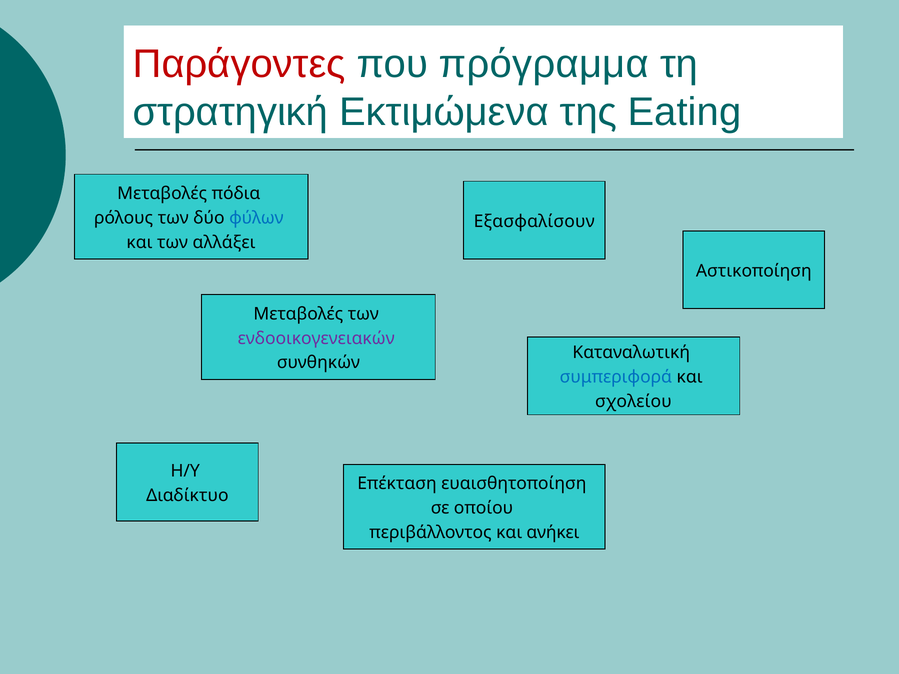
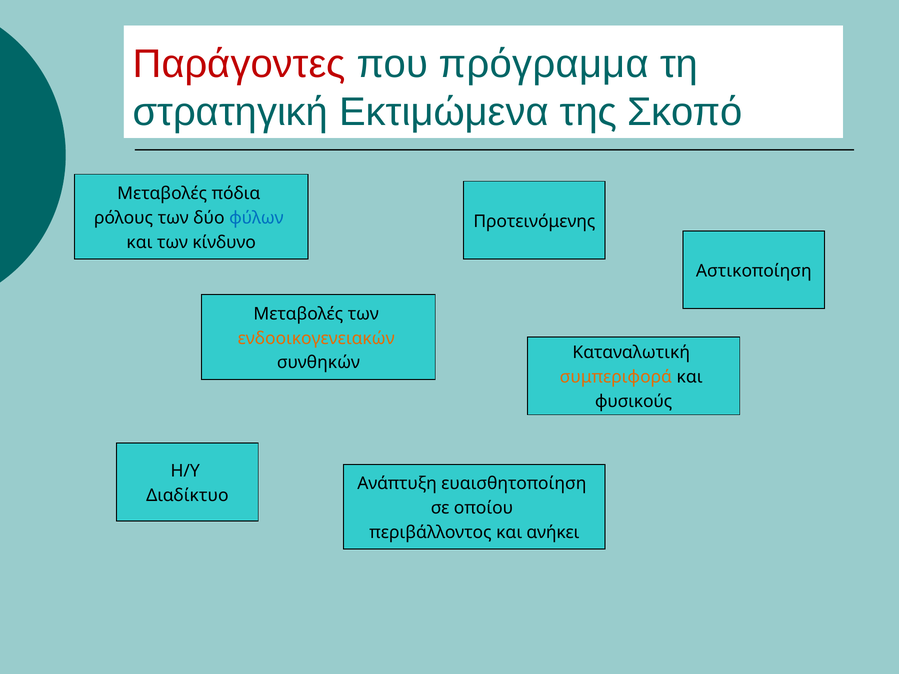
Eating: Eating -> Σκοπό
Εξασφαλίσουν: Εξασφαλίσουν -> Προτεινόμενης
αλλάξει: αλλάξει -> κίνδυνο
ενδοοικογενειακών colour: purple -> orange
συμπεριφορά colour: blue -> orange
σχολείου: σχολείου -> φυσικούς
Επέκταση: Επέκταση -> Ανάπτυξη
